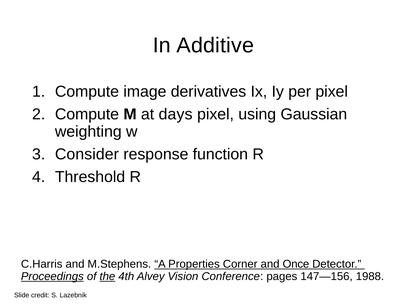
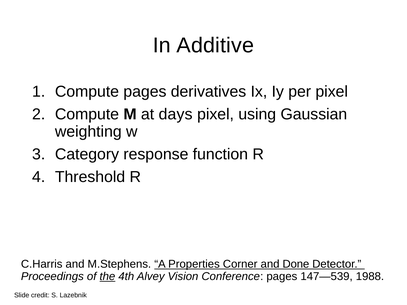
Compute image: image -> pages
Consider: Consider -> Category
Once: Once -> Done
Proceedings underline: present -> none
147—156: 147—156 -> 147—539
